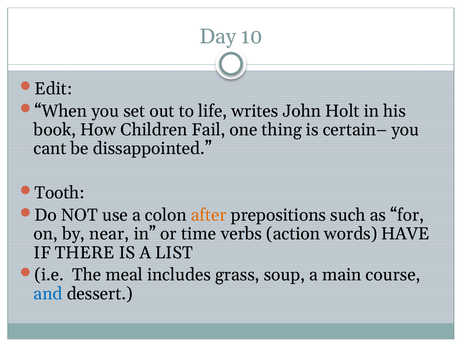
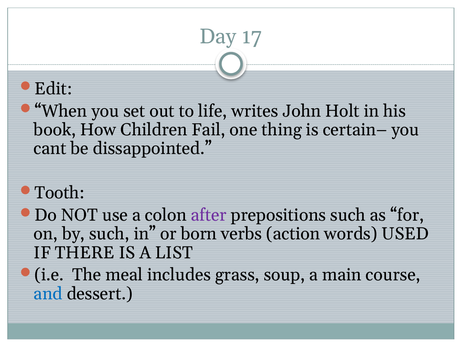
10: 10 -> 17
after colour: orange -> purple
by near: near -> such
time: time -> born
HAVE: HAVE -> USED
